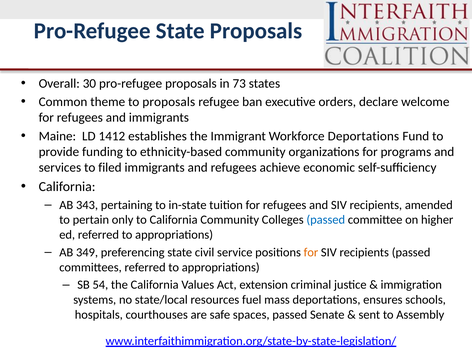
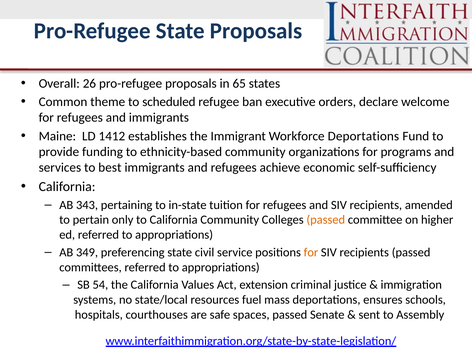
30: 30 -> 26
73: 73 -> 65
to proposals: proposals -> scheduled
filed: filed -> best
passed at (326, 220) colour: blue -> orange
